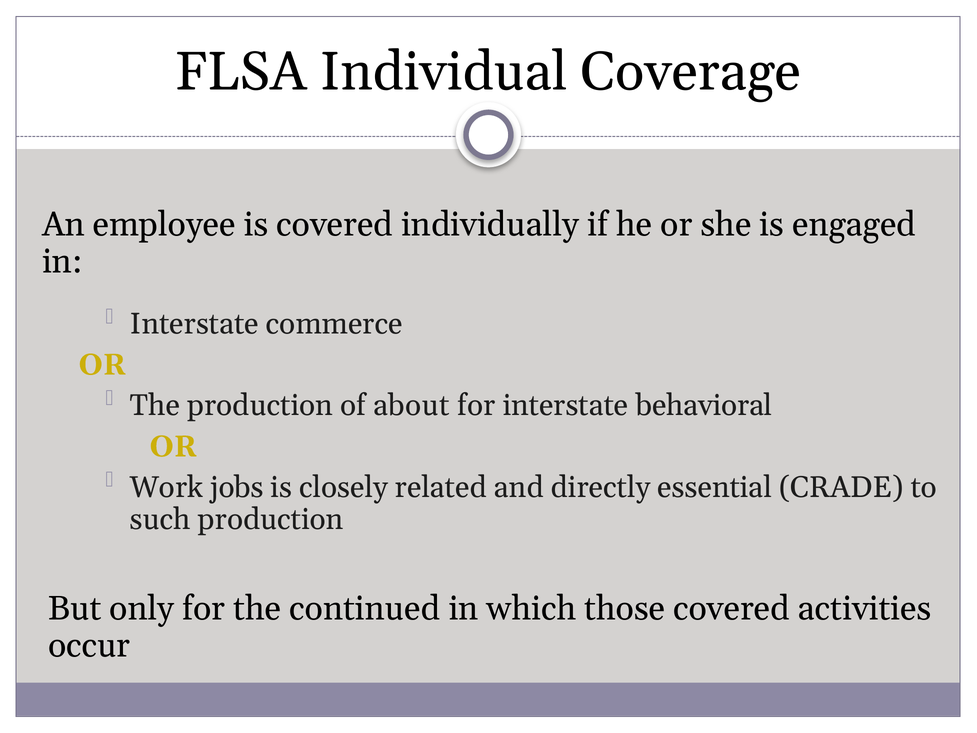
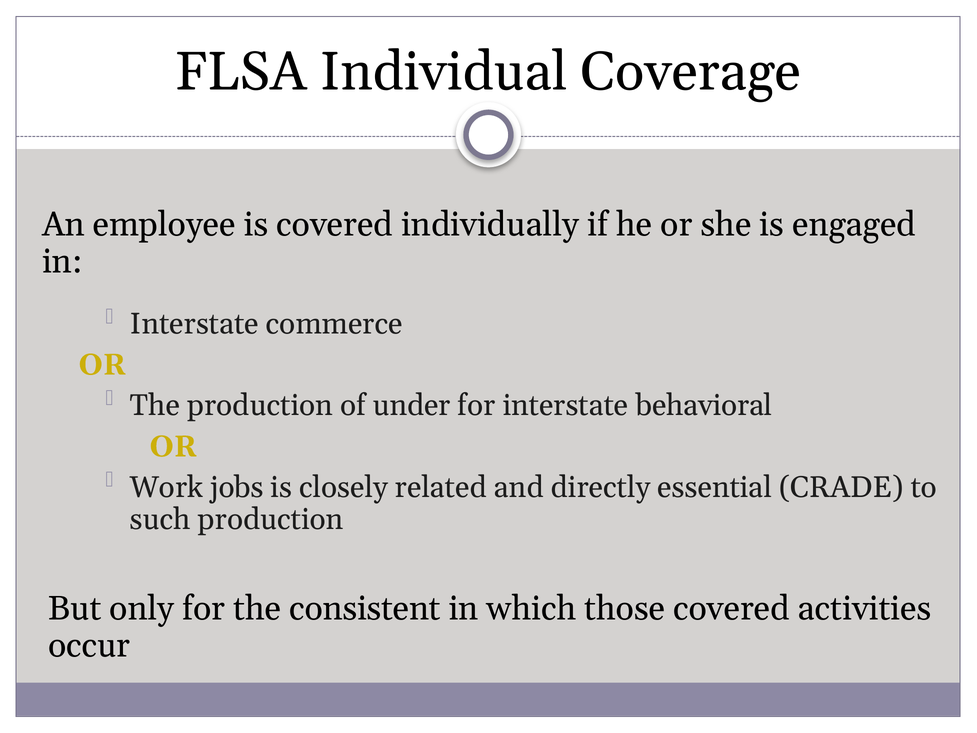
about: about -> under
continued: continued -> consistent
